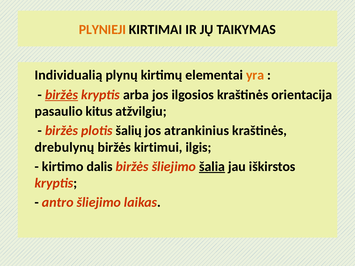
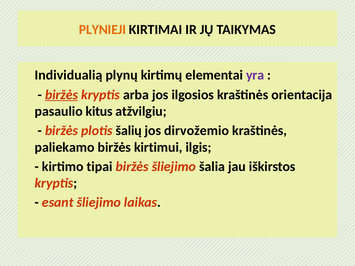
yra colour: orange -> purple
atrankinius: atrankinius -> dirvožemio
drebulynų: drebulynų -> paliekamo
dalis: dalis -> tipai
šalia underline: present -> none
antro: antro -> esant
